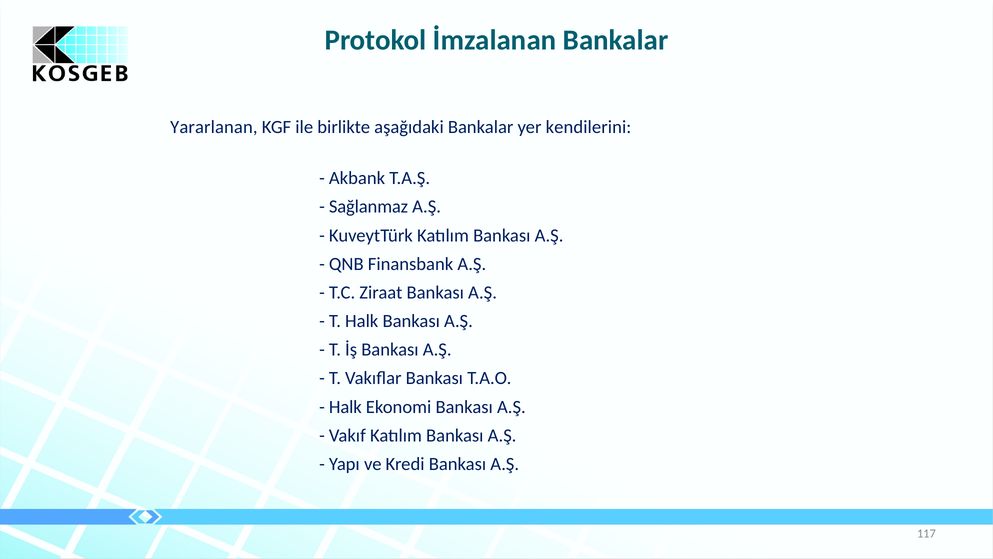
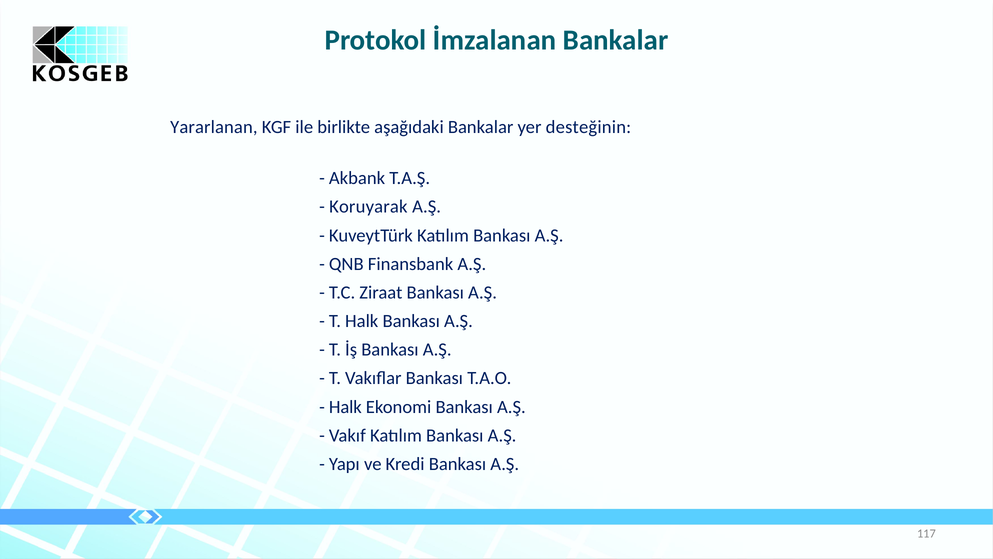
kendilerini: kendilerini -> desteğinin
Sağlanmaz: Sağlanmaz -> Koruyarak
